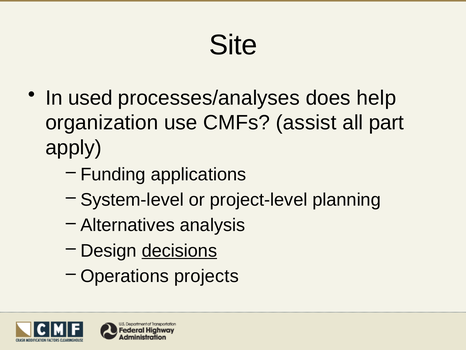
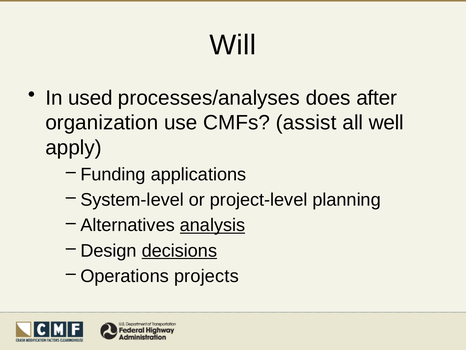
Site: Site -> Will
help: help -> after
part: part -> well
analysis underline: none -> present
